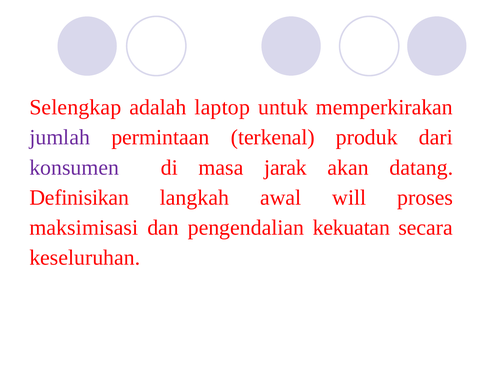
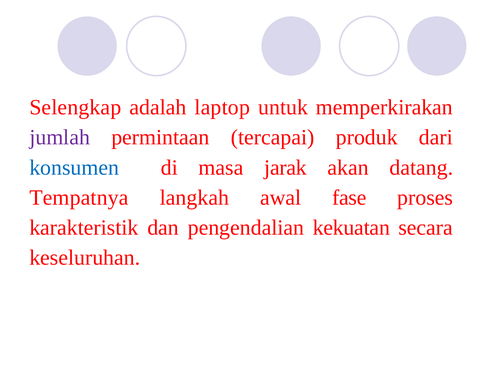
terkenal: terkenal -> tercapai
konsumen colour: purple -> blue
Definisikan: Definisikan -> Tempatnya
will: will -> fase
maksimisasi: maksimisasi -> karakteristik
